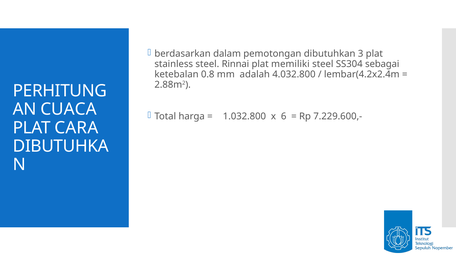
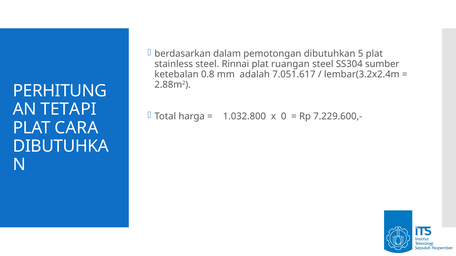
3: 3 -> 5
memiliki: memiliki -> ruangan
sebagai: sebagai -> sumber
4.032.800: 4.032.800 -> 7.051.617
lembar(4.2x2.4m: lembar(4.2x2.4m -> lembar(3.2x2.4m
CUACA: CUACA -> TETAPI
6: 6 -> 0
